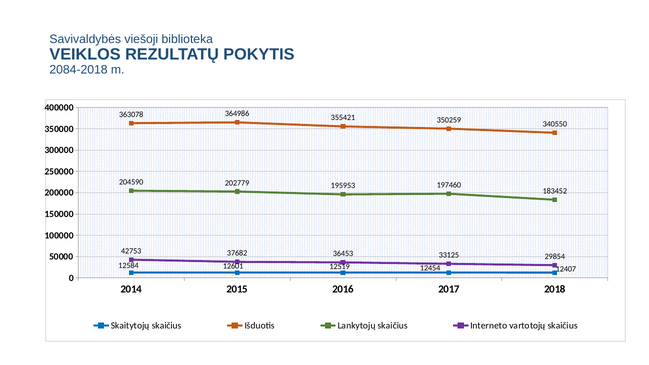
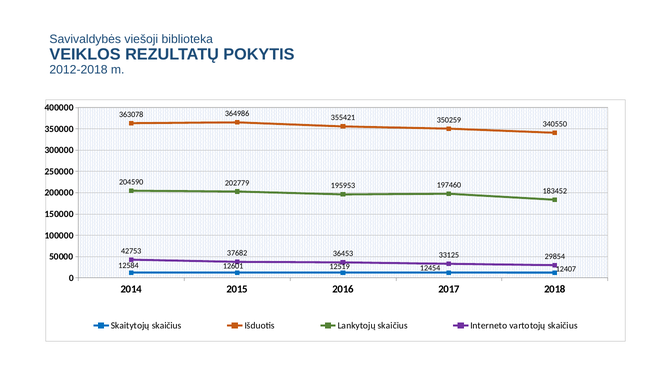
2084-2018: 2084-2018 -> 2012-2018
